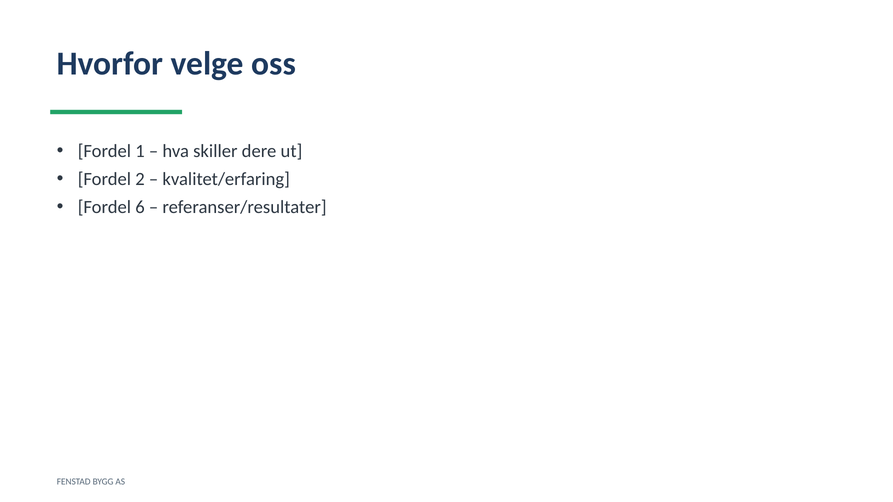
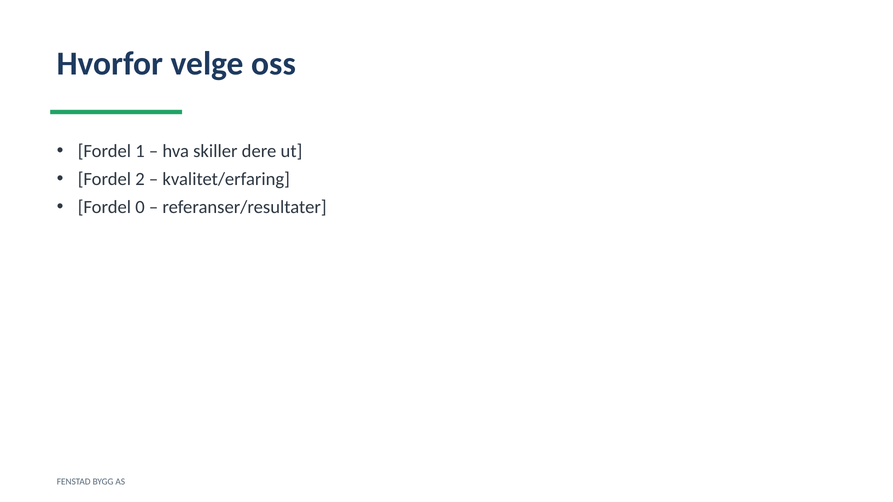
6: 6 -> 0
